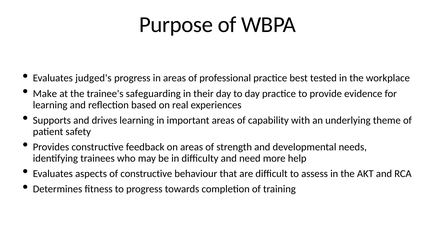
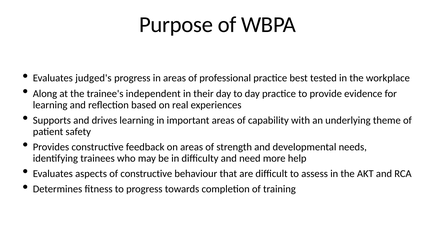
Make: Make -> Along
safeguarding: safeguarding -> independent
